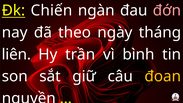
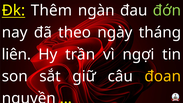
Chiến: Chiến -> Thêm
đớn colour: pink -> light green
bình: bình -> ngợi
